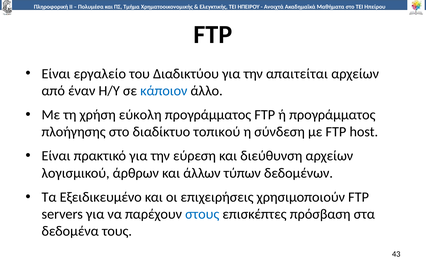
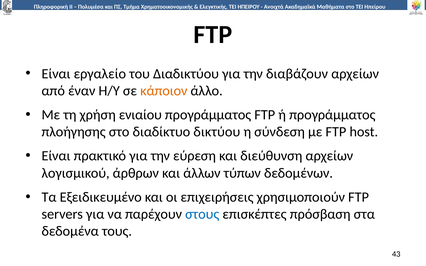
απαιτείται: απαιτείται -> διαβάζουν
κάποιον colour: blue -> orange
εύκολη: εύκολη -> ενιαίου
τοπικού: τοπικού -> δικτύου
